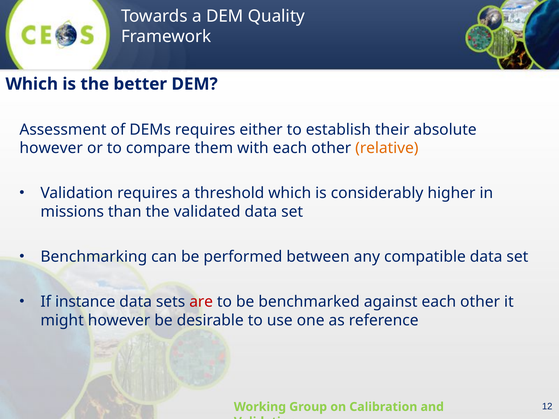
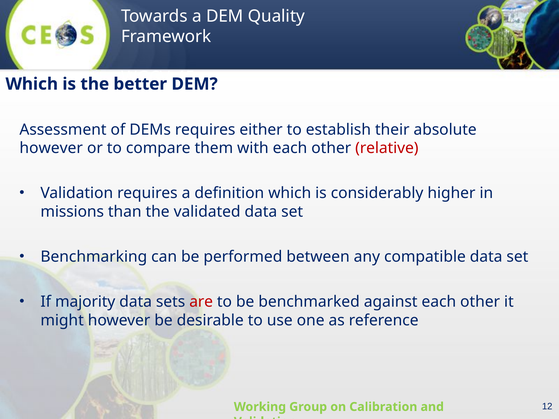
relative colour: orange -> red
threshold: threshold -> definition
instance: instance -> majority
